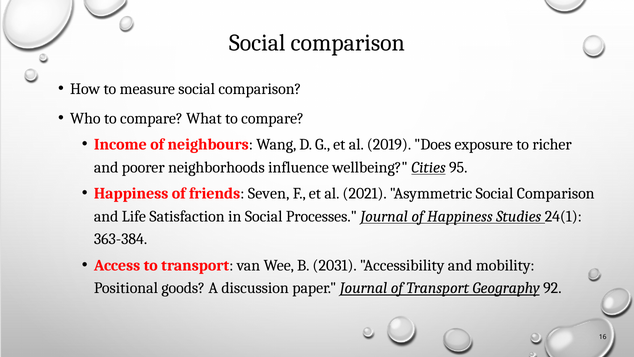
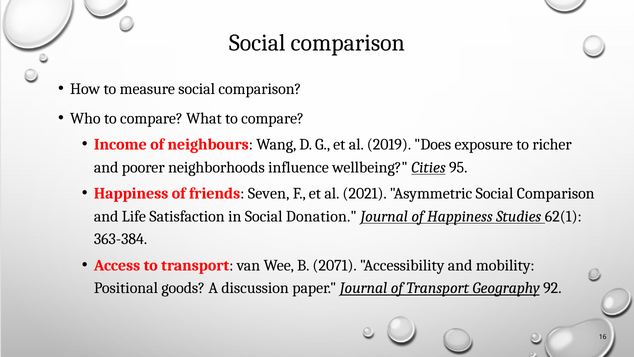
Processes: Processes -> Donation
24(1: 24(1 -> 62(1
2031: 2031 -> 2071
